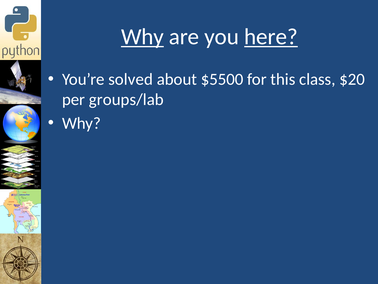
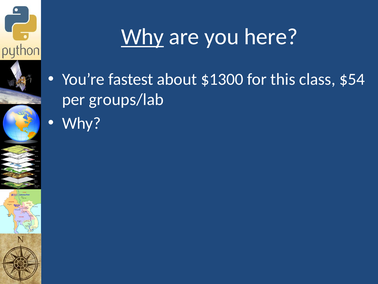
here underline: present -> none
solved: solved -> fastest
$5500: $5500 -> $1300
$20: $20 -> $54
